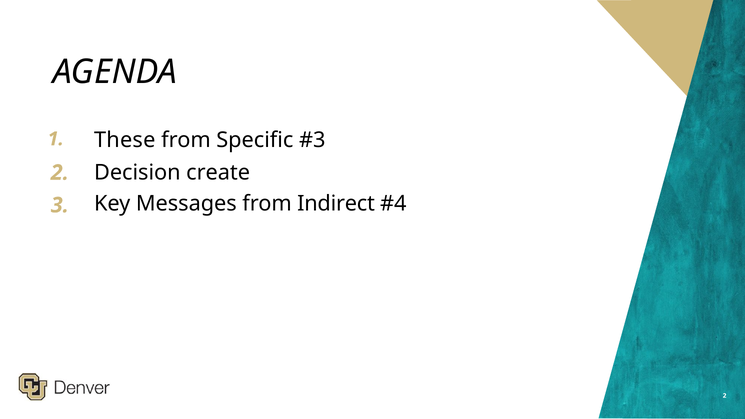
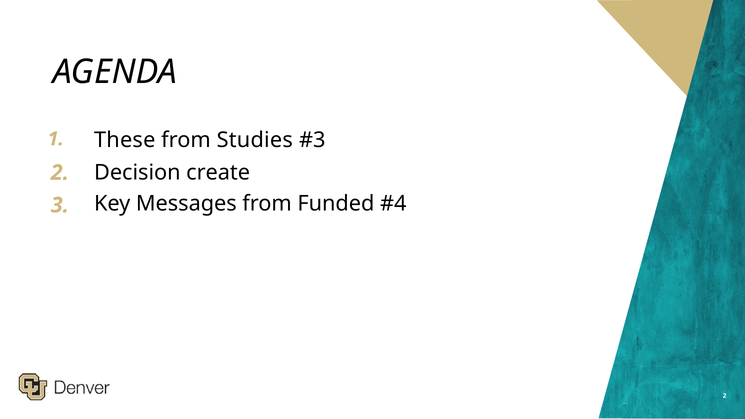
Specific: Specific -> Studies
Indirect: Indirect -> Funded
